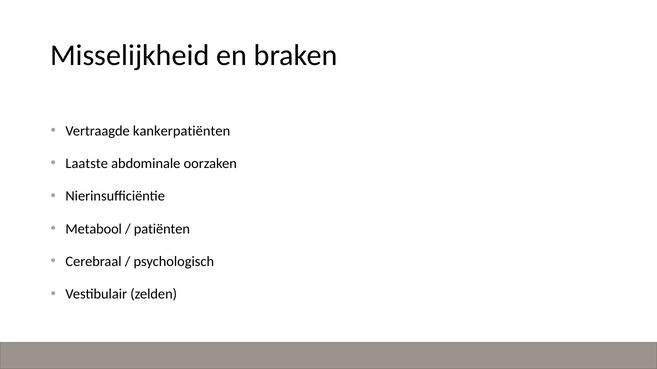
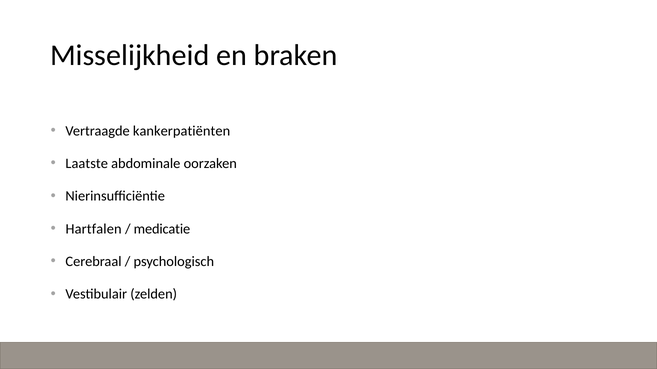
Metabool: Metabool -> Hartfalen
patiënten: patiënten -> medicatie
